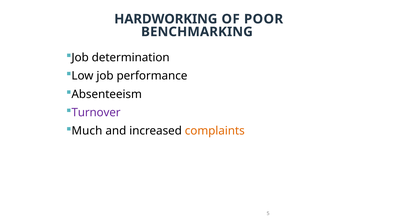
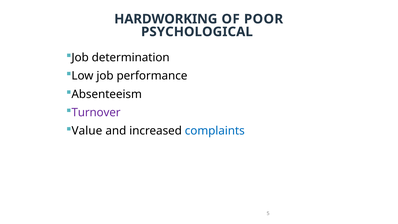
BENCHMARKING: BENCHMARKING -> PSYCHOLOGICAL
Much: Much -> Value
complaints colour: orange -> blue
